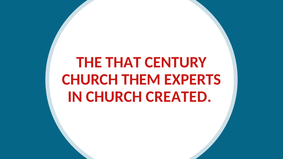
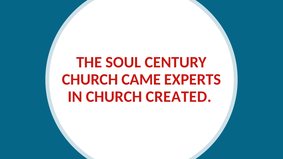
THAT: THAT -> SOUL
THEM: THEM -> CAME
